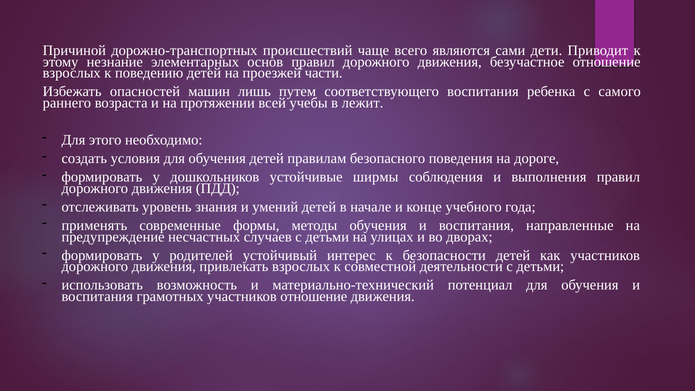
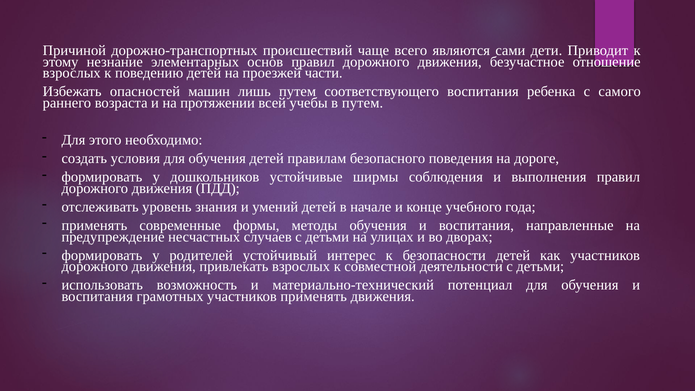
в лежит: лежит -> путем
участников отношение: отношение -> применять
